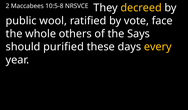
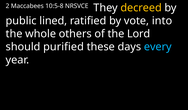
wool: wool -> lined
face: face -> into
Says: Says -> Lord
every colour: yellow -> light blue
